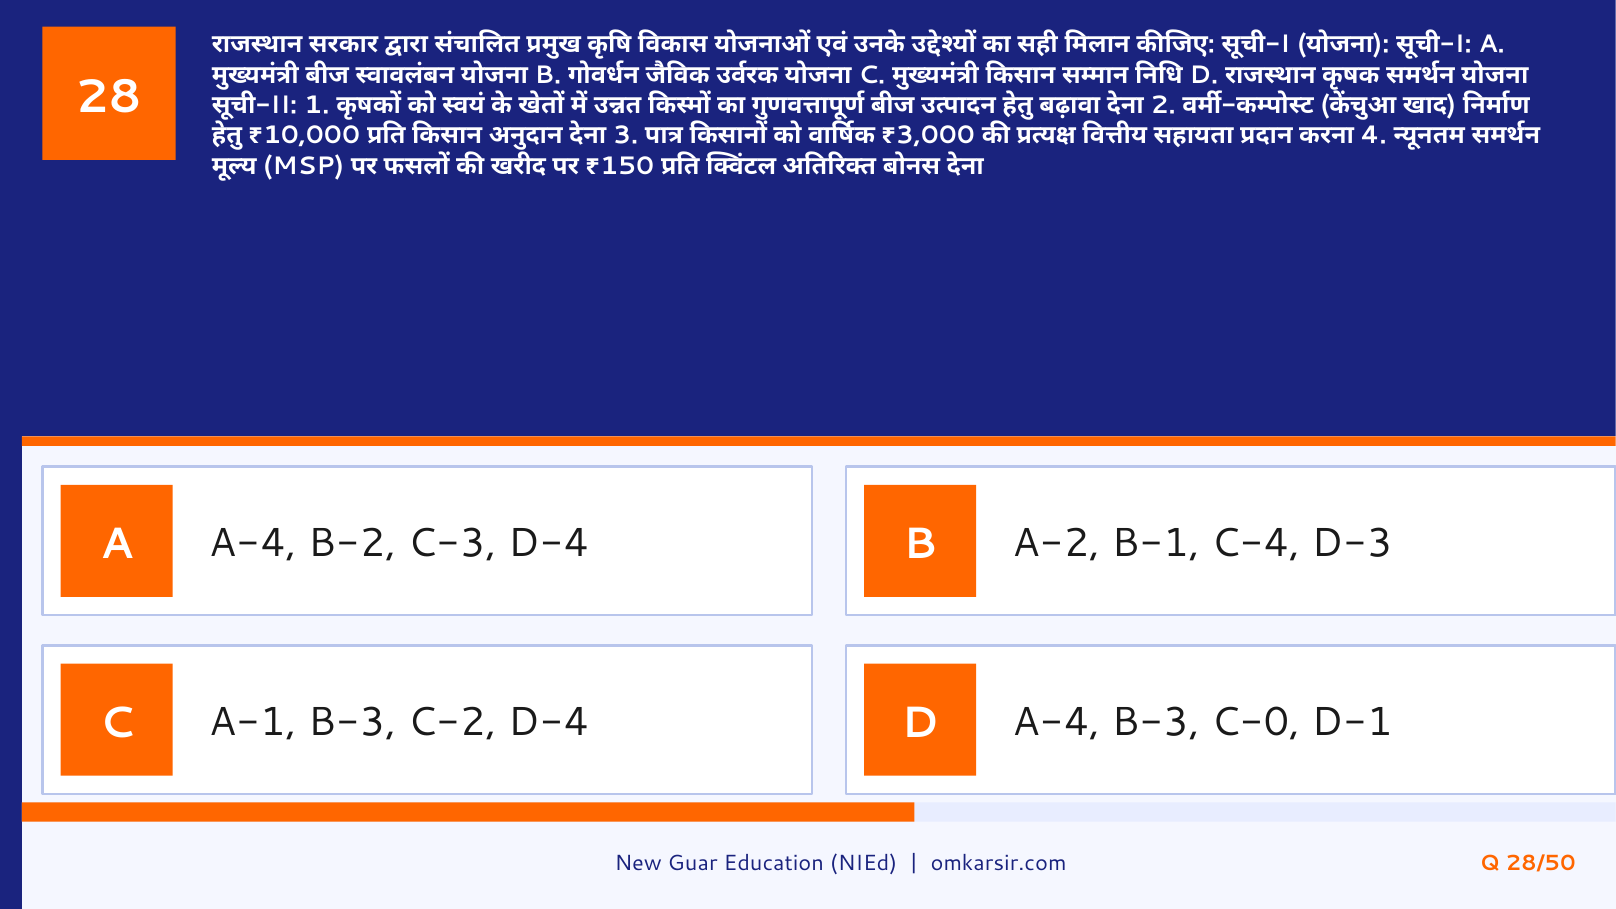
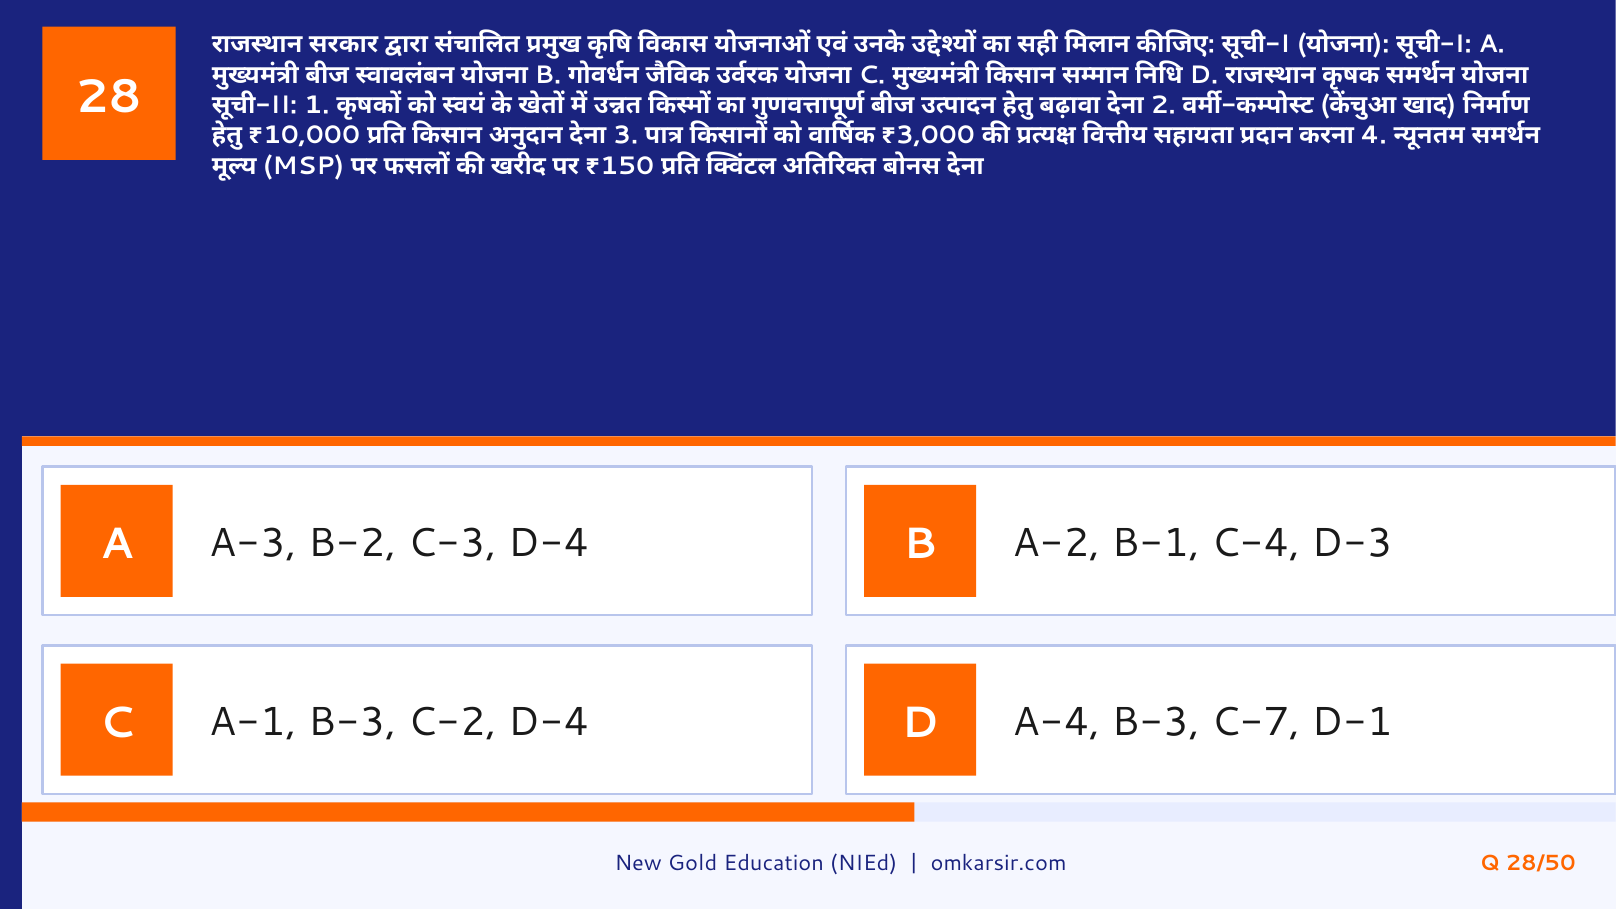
A A-4: A-4 -> A-3
C-0: C-0 -> C-7
Guar: Guar -> Gold
